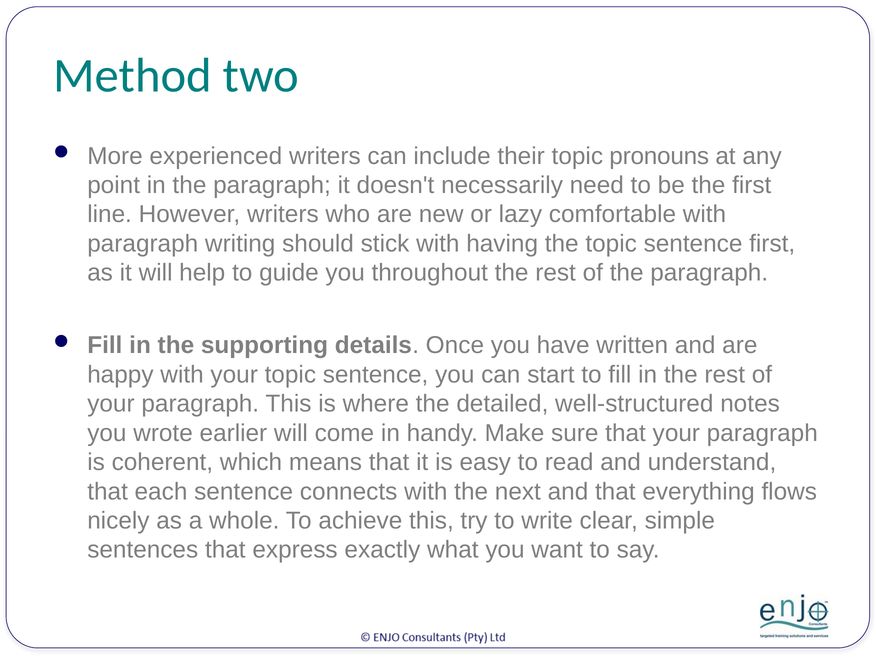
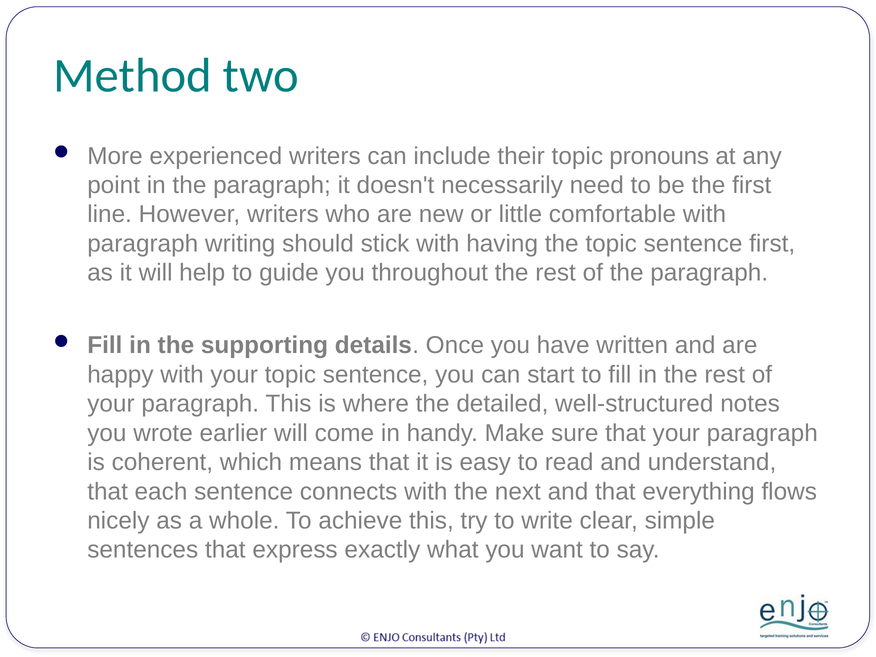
lazy: lazy -> little
